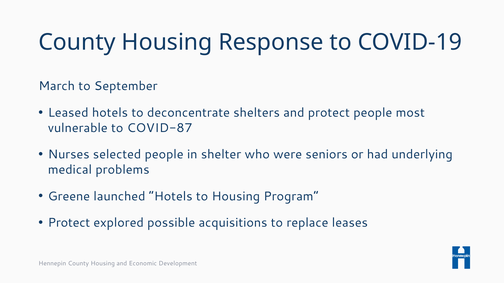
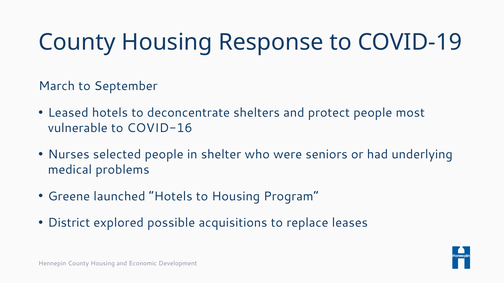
COVID-87: COVID-87 -> COVID-16
Protect at (69, 223): Protect -> District
